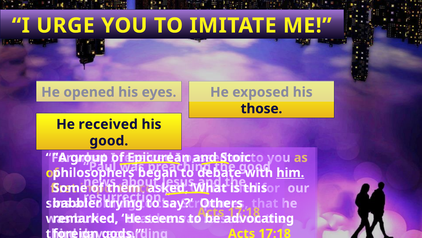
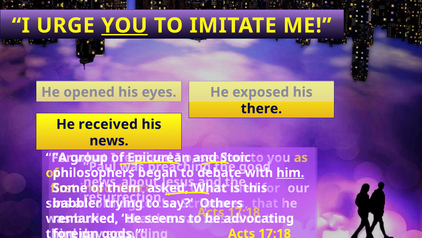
YOU at (124, 26) underline: none -> present
those: those -> there
good at (109, 140): good -> news
